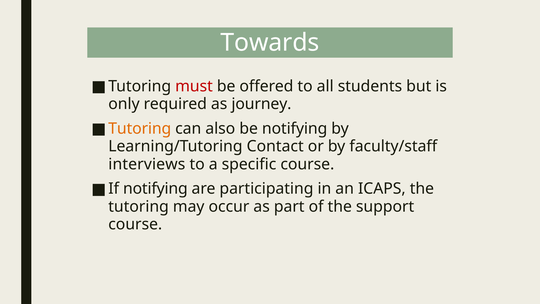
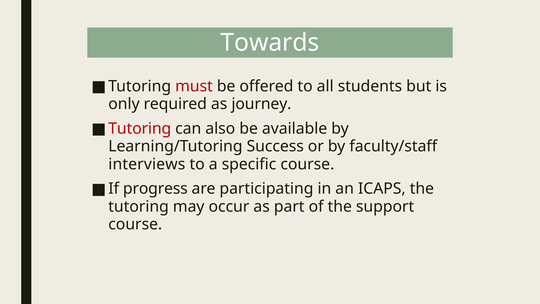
Tutoring at (140, 129) colour: orange -> red
be notifying: notifying -> available
Contact: Contact -> Success
If notifying: notifying -> progress
